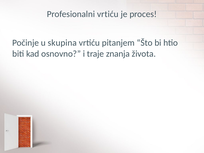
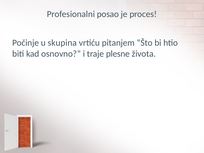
Profesionalni vrtiću: vrtiću -> posao
znanja: znanja -> plesne
